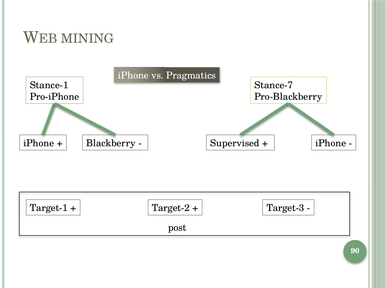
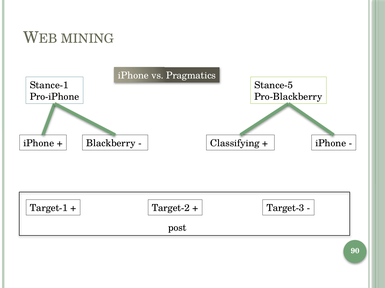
Stance-7: Stance-7 -> Stance-5
Supervised: Supervised -> Classifying
